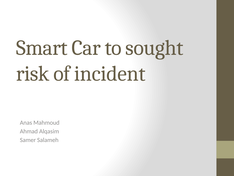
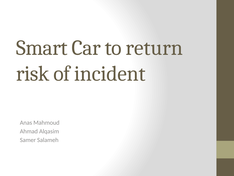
sought: sought -> return
